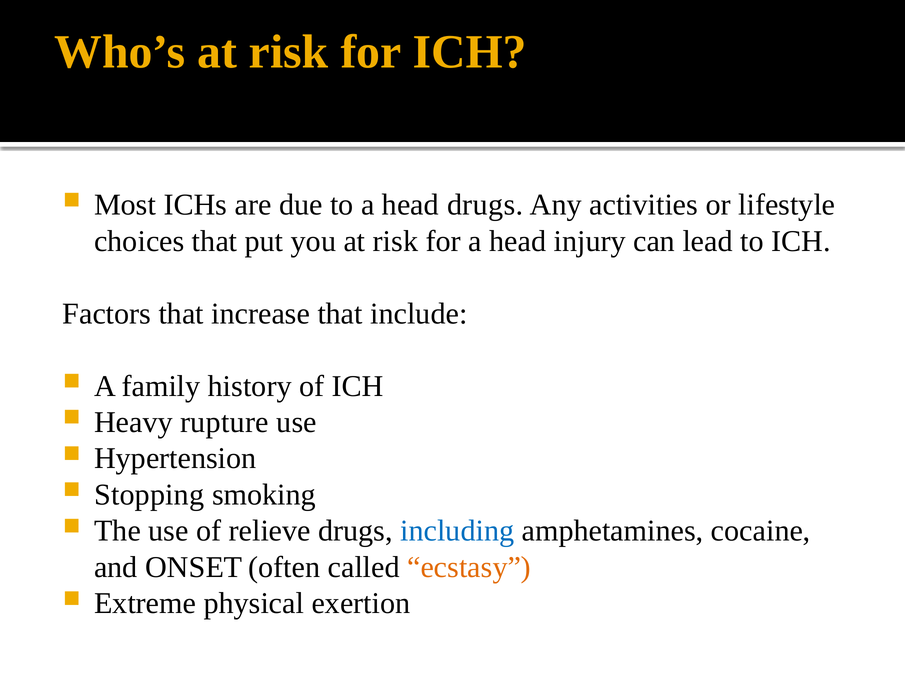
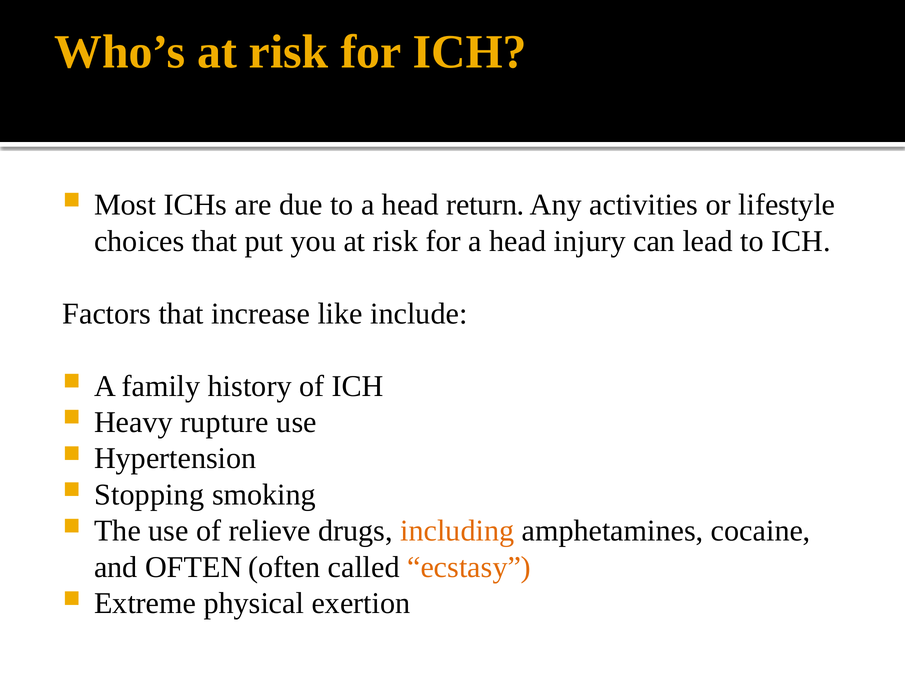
head drugs: drugs -> return
increase that: that -> like
including colour: blue -> orange
and ONSET: ONSET -> OFTEN
